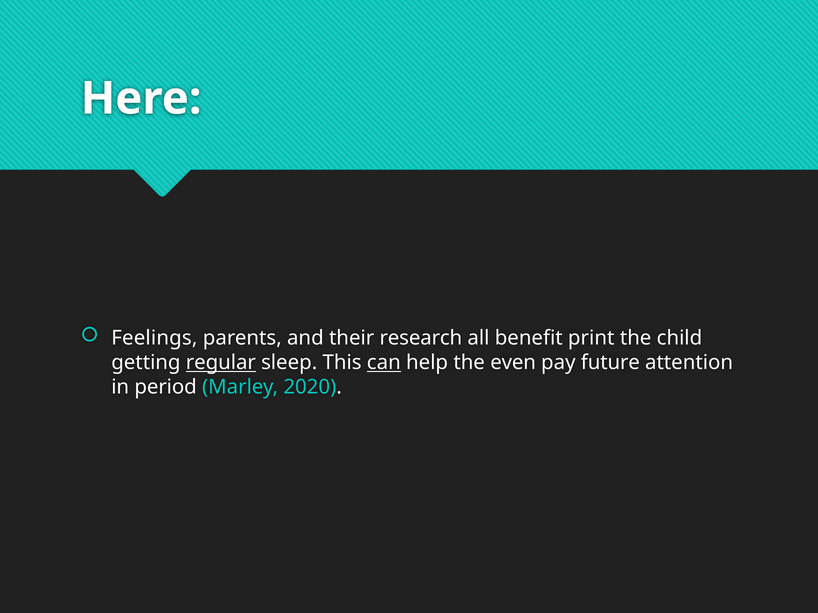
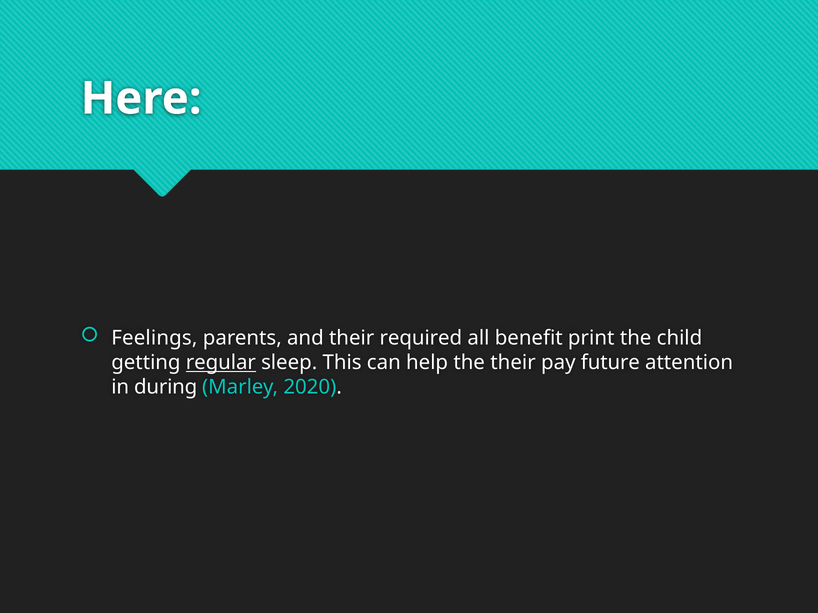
research: research -> required
can underline: present -> none
the even: even -> their
period: period -> during
